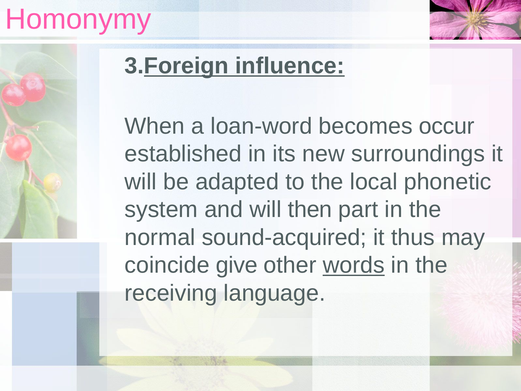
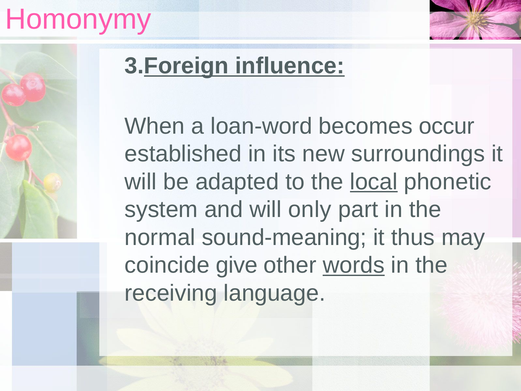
local underline: none -> present
then: then -> only
sound-acquired: sound-acquired -> sound-meaning
